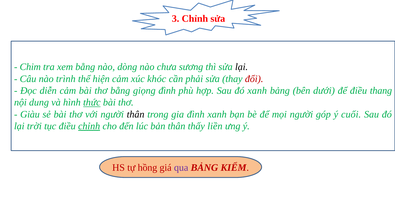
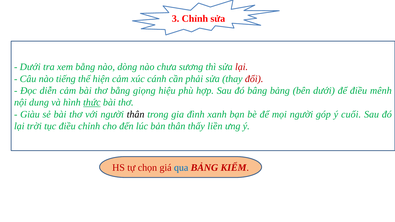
Chim at (30, 67): Chim -> Dưới
lại at (242, 67) colour: black -> red
trình: trình -> tiếng
khóc: khóc -> cánh
giọng đình: đình -> hiệu
đó xanh: xanh -> bâng
thang: thang -> mênh
chỉnh at (89, 126) underline: present -> none
hồng: hồng -> chọn
qua colour: purple -> blue
